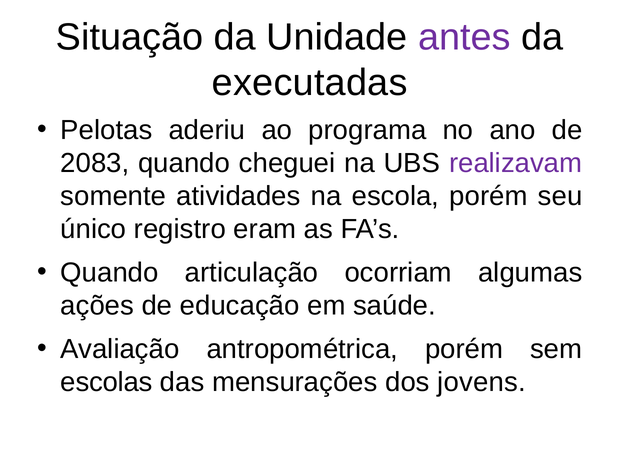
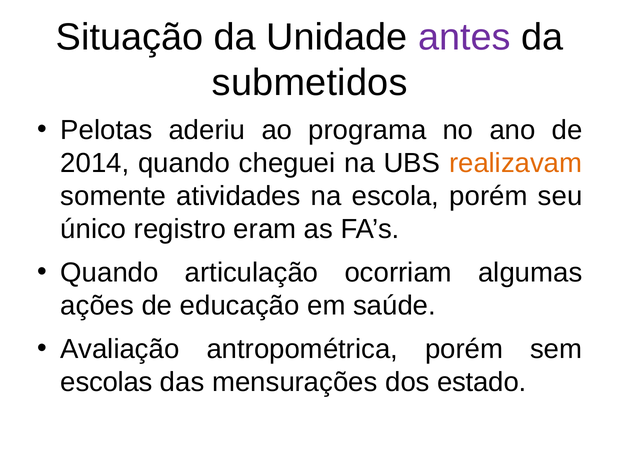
executadas: executadas -> submetidos
2083: 2083 -> 2014
realizavam colour: purple -> orange
jovens: jovens -> estado
